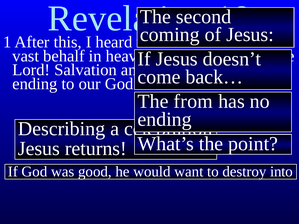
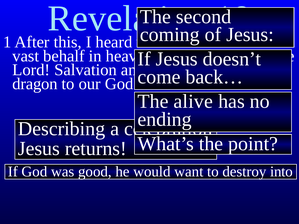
ending at (35, 84): ending -> dragon
from: from -> alive
